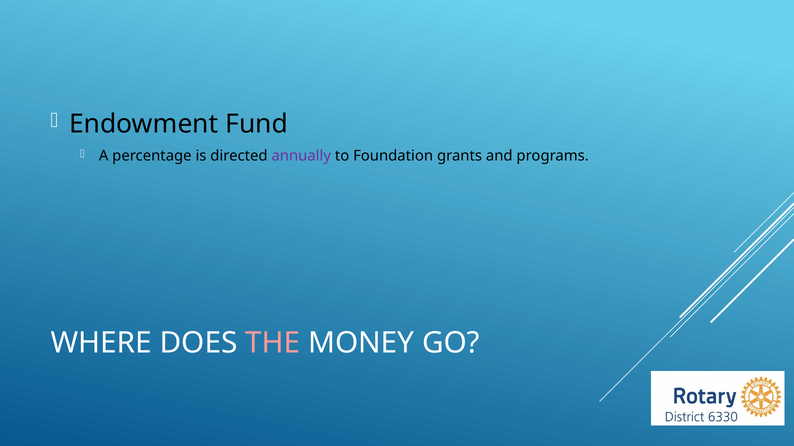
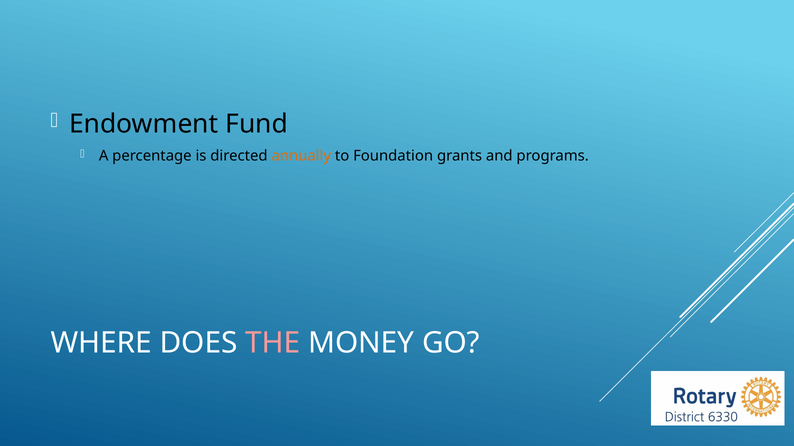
annually colour: purple -> orange
